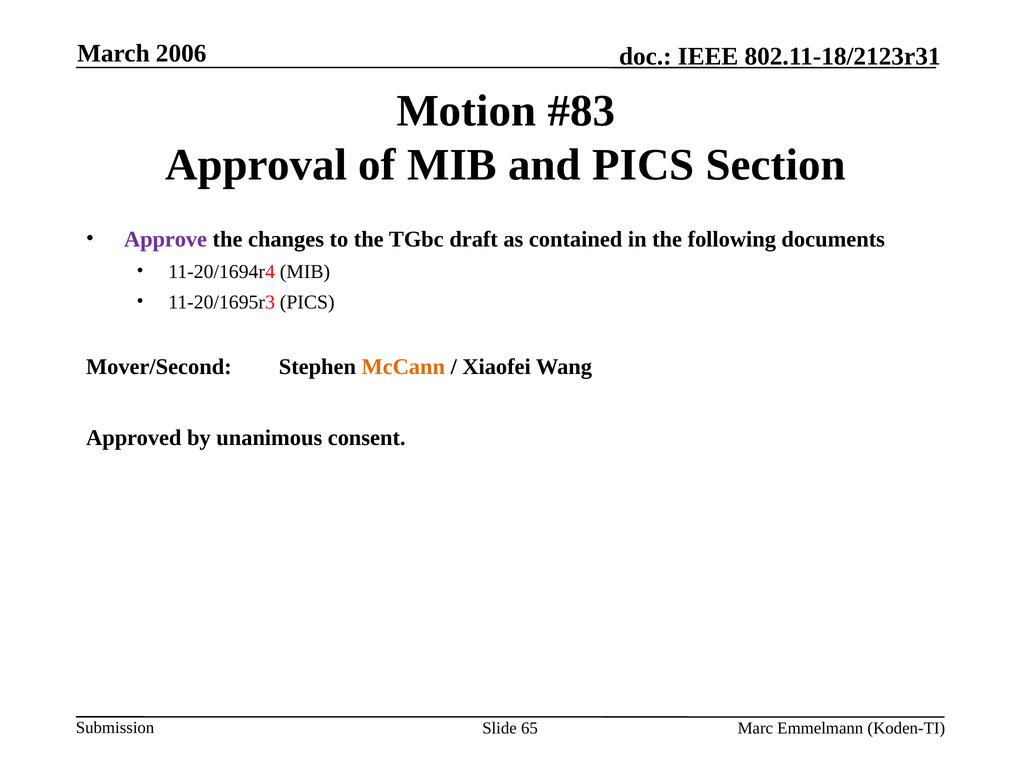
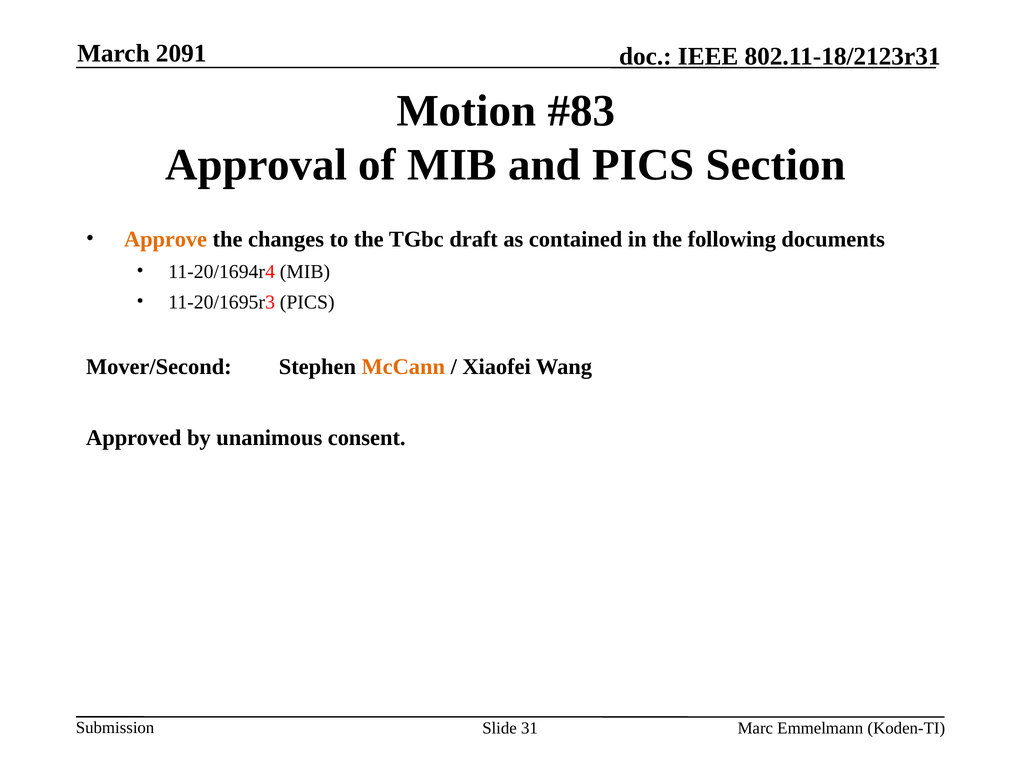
2006: 2006 -> 2091
Approve colour: purple -> orange
65: 65 -> 31
